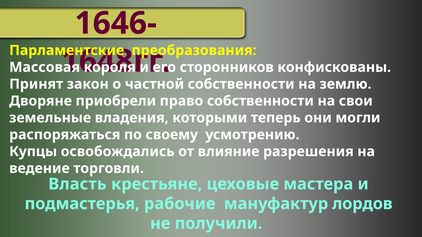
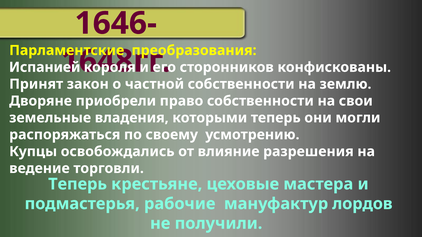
Массовая: Массовая -> Испанией
Власть at (77, 184): Власть -> Теперь
